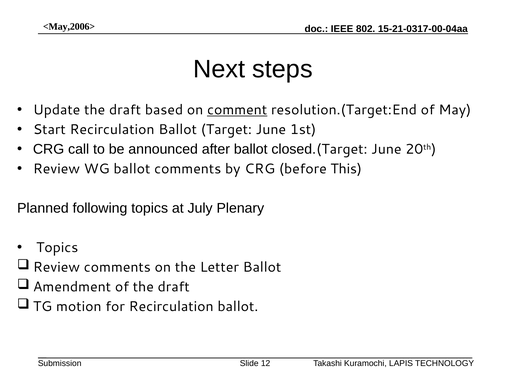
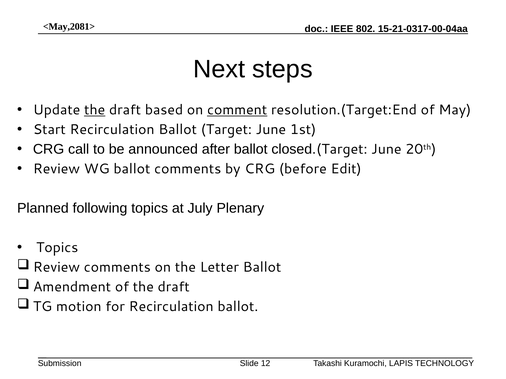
<May,2006>: <May,2006> -> <May,2081>
the at (95, 110) underline: none -> present
This: This -> Edit
